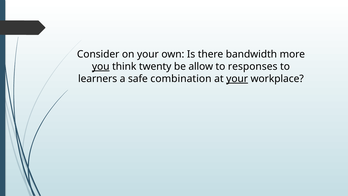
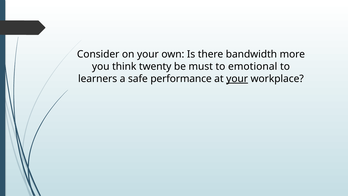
you underline: present -> none
allow: allow -> must
responses: responses -> emotional
combination: combination -> performance
